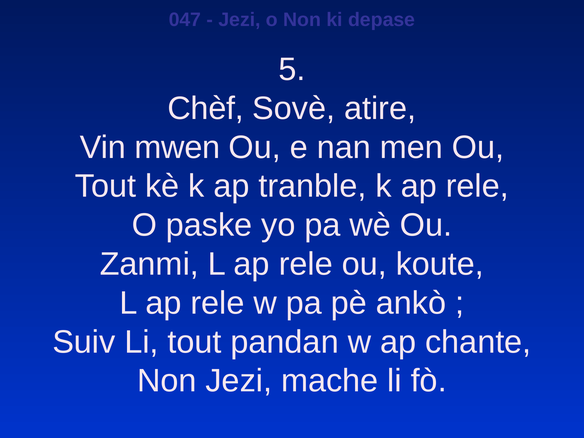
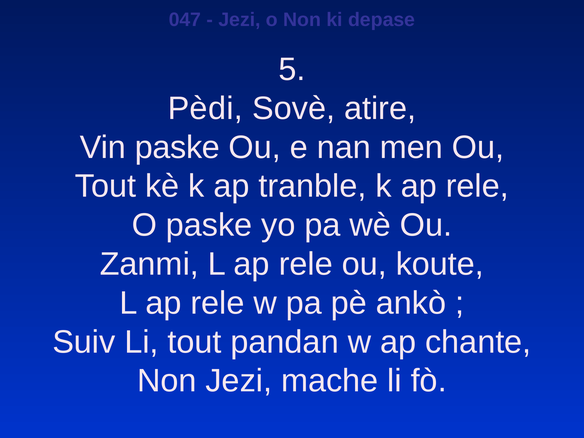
Chèf: Chèf -> Pèdi
Vin mwen: mwen -> paske
